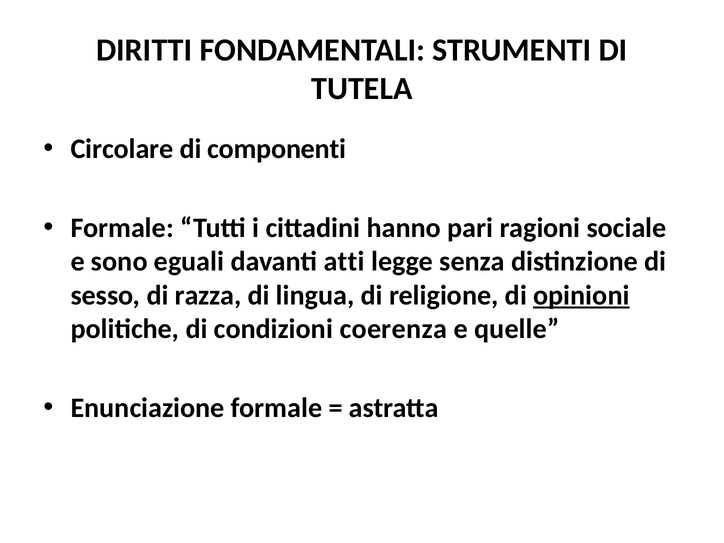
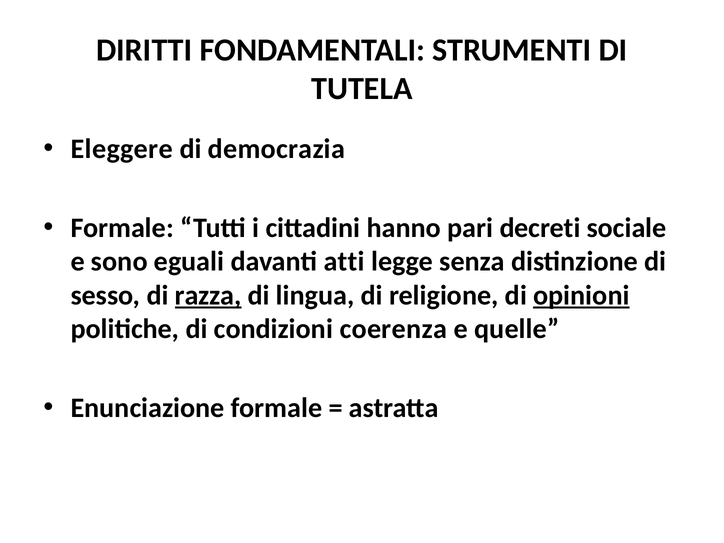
Circolare: Circolare -> Eleggere
componenti: componenti -> democrazia
ragioni: ragioni -> decreti
razza underline: none -> present
